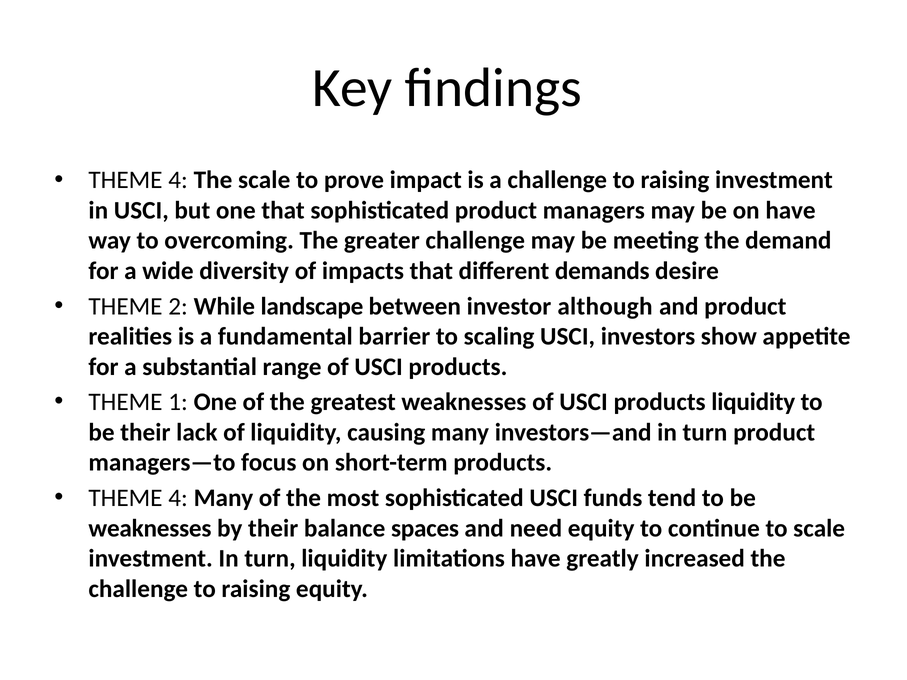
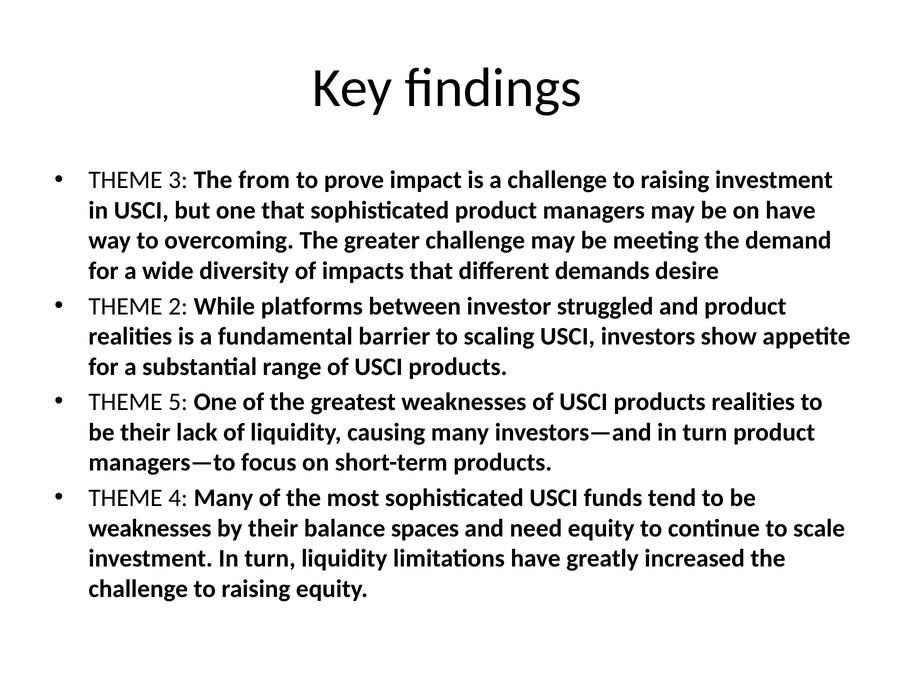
4 at (178, 180): 4 -> 3
The scale: scale -> from
landscape: landscape -> platforms
although: although -> struggled
1: 1 -> 5
products liquidity: liquidity -> realities
